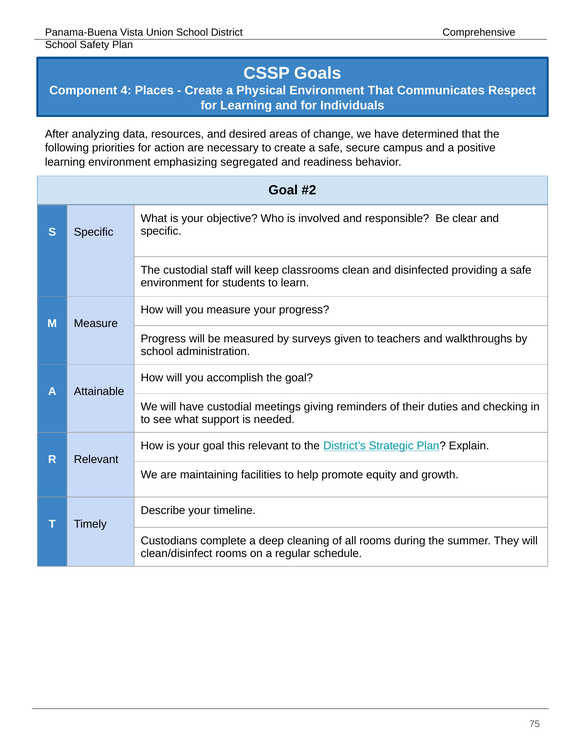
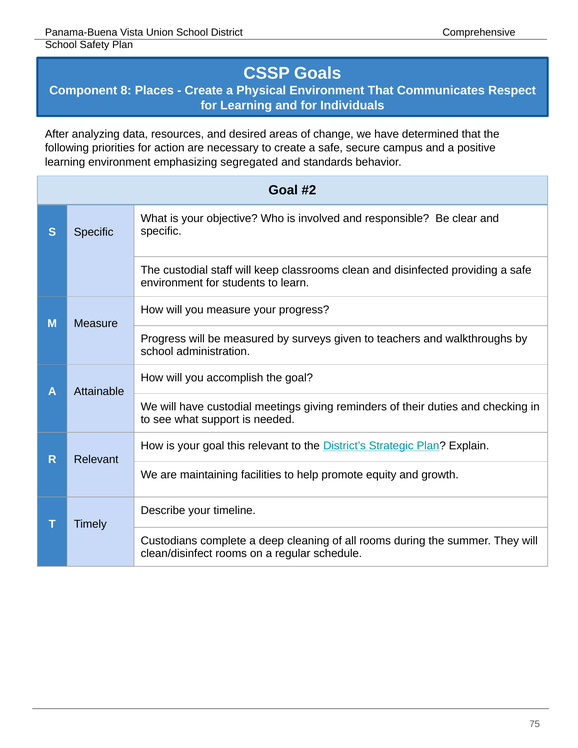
4: 4 -> 8
readiness: readiness -> standards
